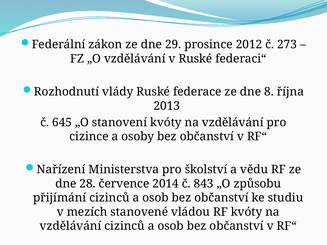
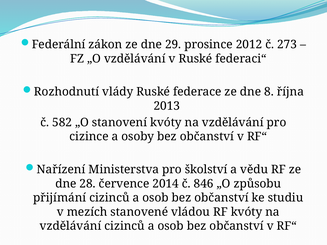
645: 645 -> 582
843: 843 -> 846
